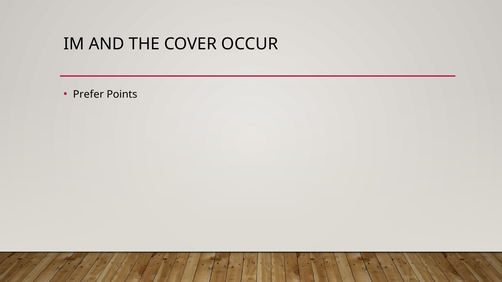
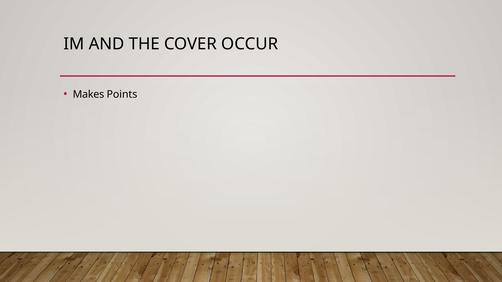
Prefer: Prefer -> Makes
